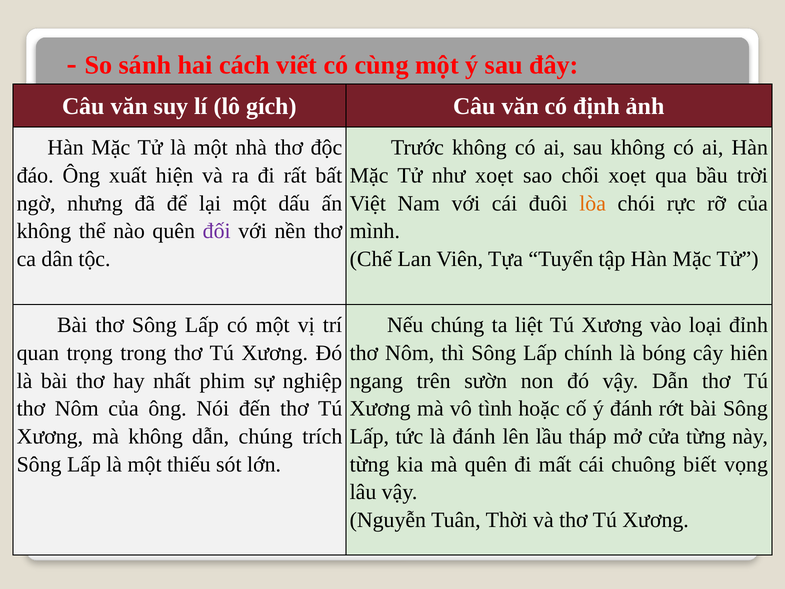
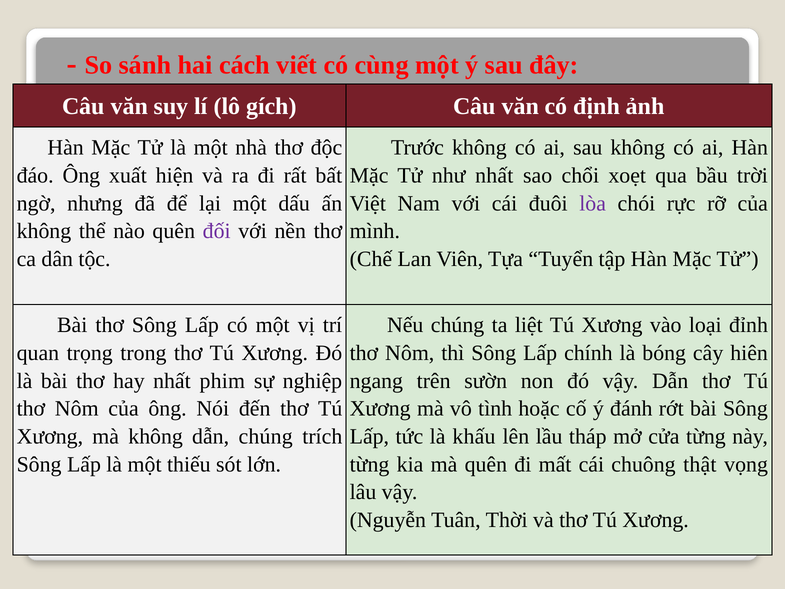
như xoẹt: xoẹt -> nhất
lòa colour: orange -> purple
là đánh: đánh -> khấu
biết: biết -> thật
